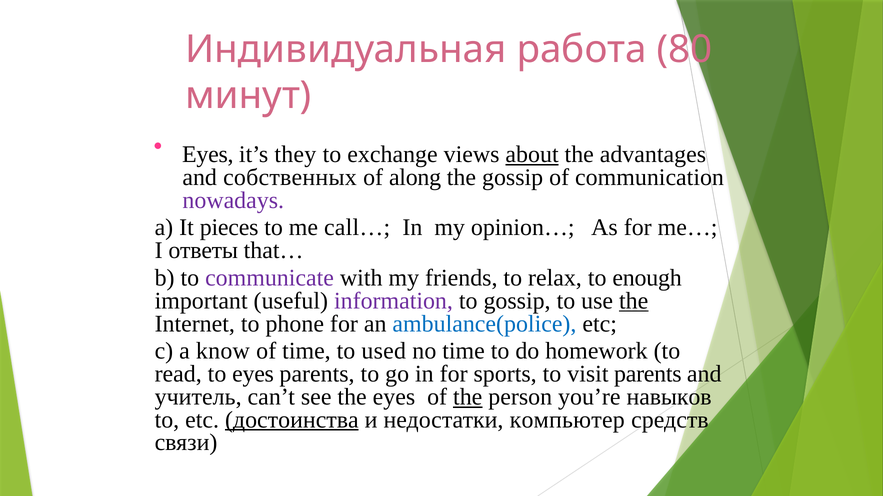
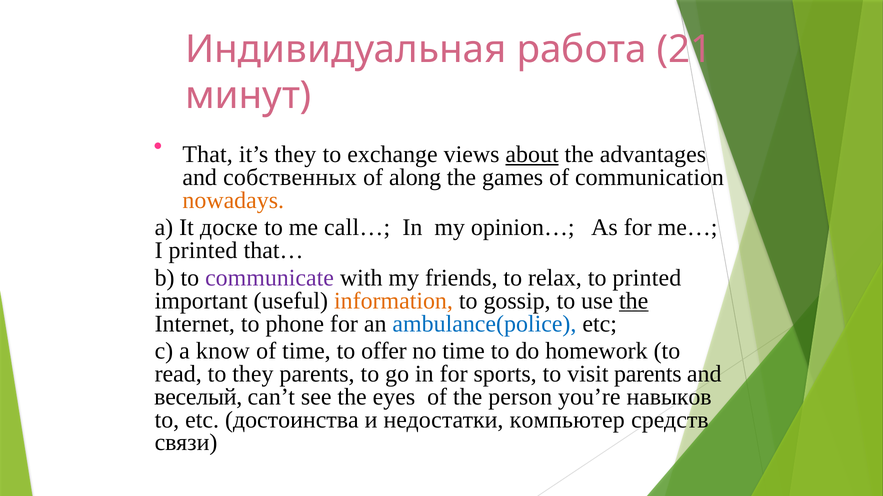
80: 80 -> 21
Eyes at (208, 155): Eyes -> That
the gossip: gossip -> games
nowadays colour: purple -> orange
pieces: pieces -> доске
I ответы: ответы -> printed
to enough: enough -> printed
information colour: purple -> orange
used: used -> offer
to eyes: eyes -> they
учитель: учитель -> веселый
the at (468, 397) underline: present -> none
достоинства underline: present -> none
